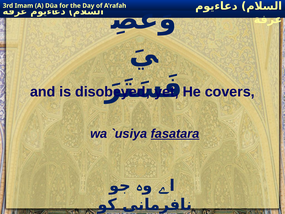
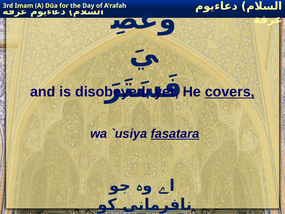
covers underline: none -> present
